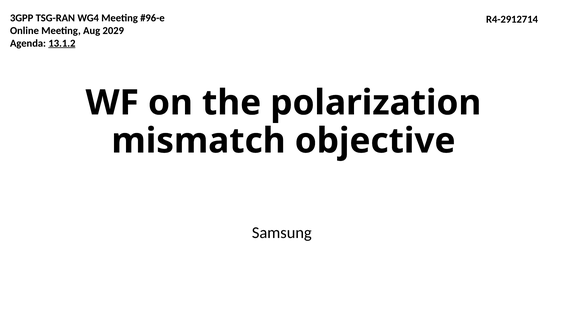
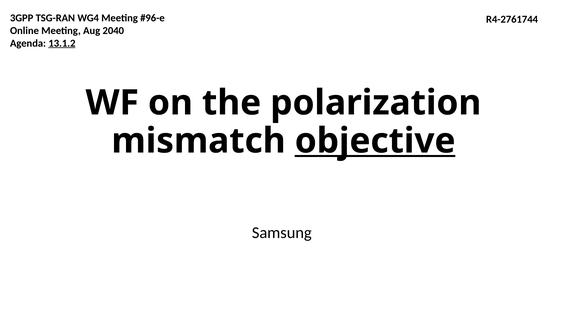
R4-2912714: R4-2912714 -> R4-2761744
2029: 2029 -> 2040
objective underline: none -> present
